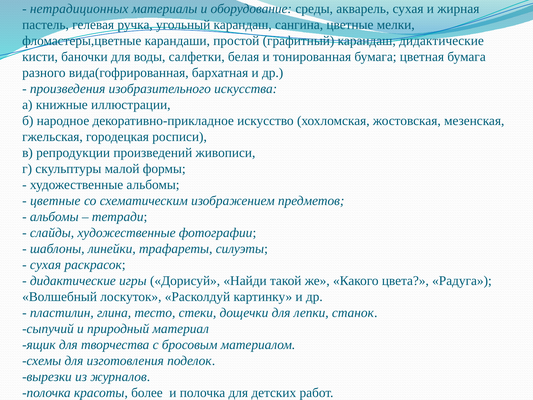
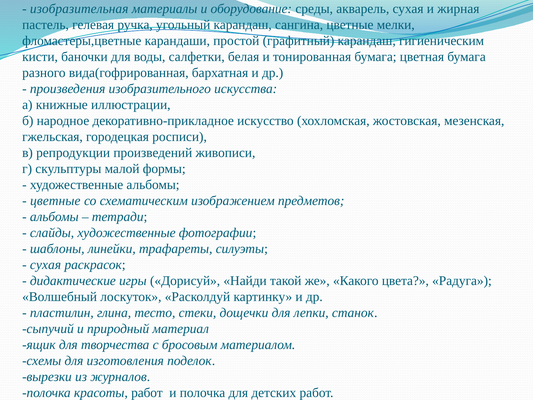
нетрадиционных: нетрадиционных -> изобразительная
карандаш дидактические: дидактические -> гигиеническим
красоты более: более -> работ
